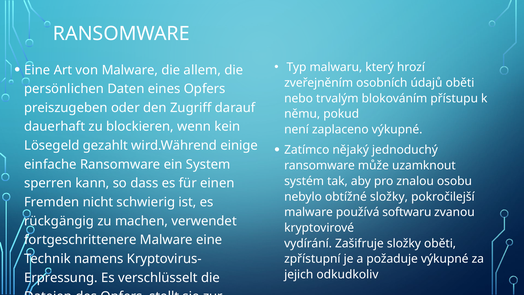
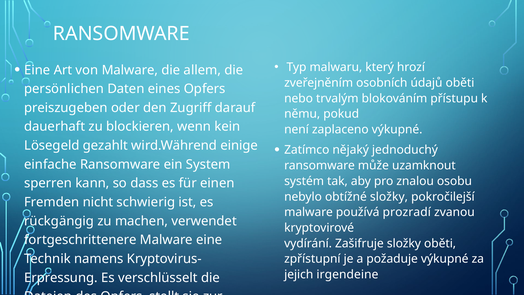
softwaru: softwaru -> prozradí
odkudkoliv: odkudkoliv -> irgendeine
